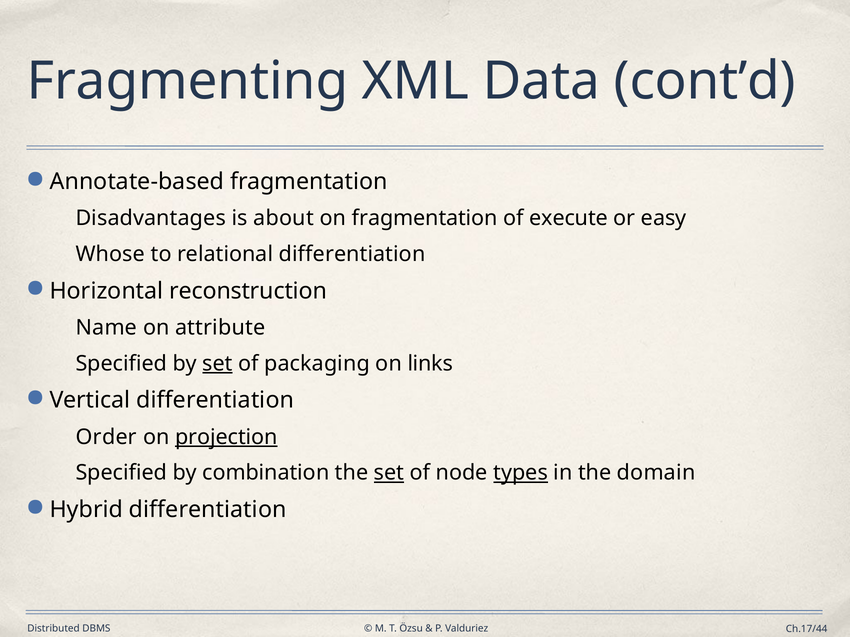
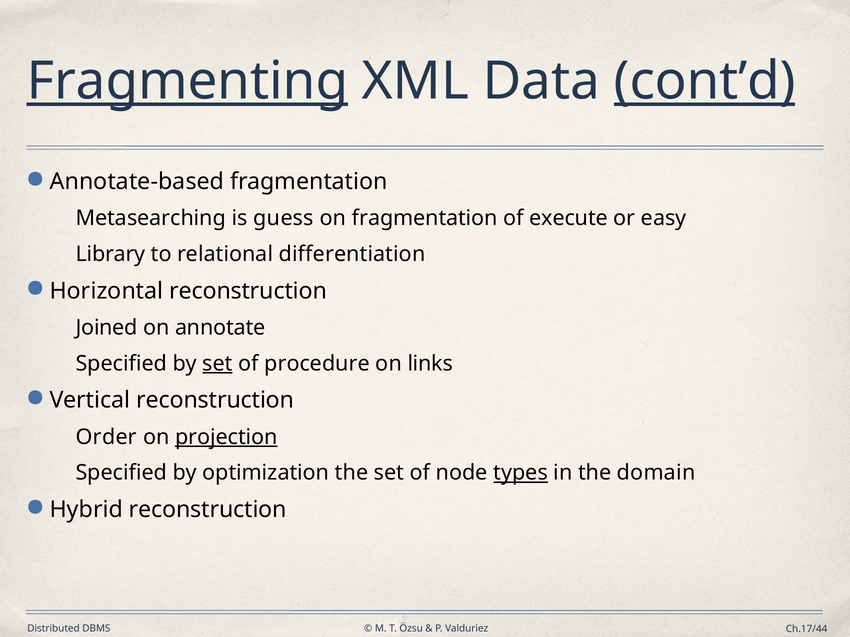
Fragmenting underline: none -> present
cont’d underline: none -> present
Disadvantages: Disadvantages -> Metasearching
about: about -> guess
Whose: Whose -> Library
Name: Name -> Joined
attribute: attribute -> annotate
packaging: packaging -> procedure
Vertical differentiation: differentiation -> reconstruction
combination: combination -> optimization
set at (389, 473) underline: present -> none
Hybrid differentiation: differentiation -> reconstruction
